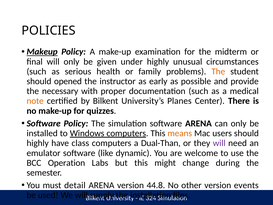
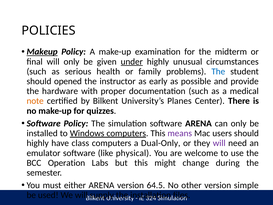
under underline: none -> present
The at (218, 71) colour: orange -> blue
necessary: necessary -> hardware
means colour: orange -> purple
Dual-Than: Dual-Than -> Dual-Only
dynamic: dynamic -> physical
detail: detail -> either
44.8: 44.8 -> 64.5
events: events -> simple
